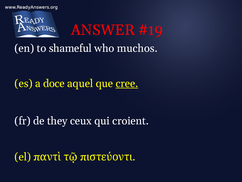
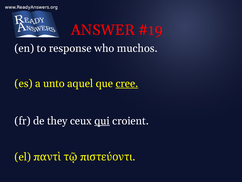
shameful: shameful -> response
doce: doce -> unto
qui underline: none -> present
